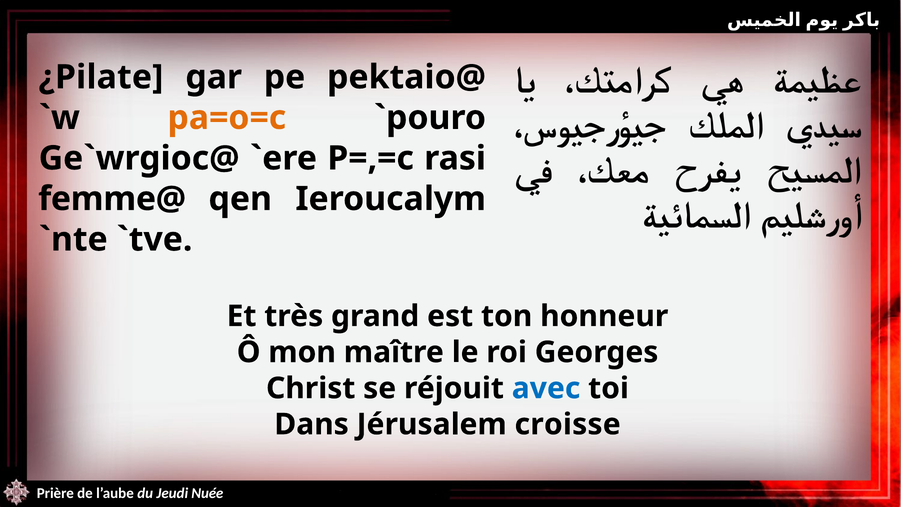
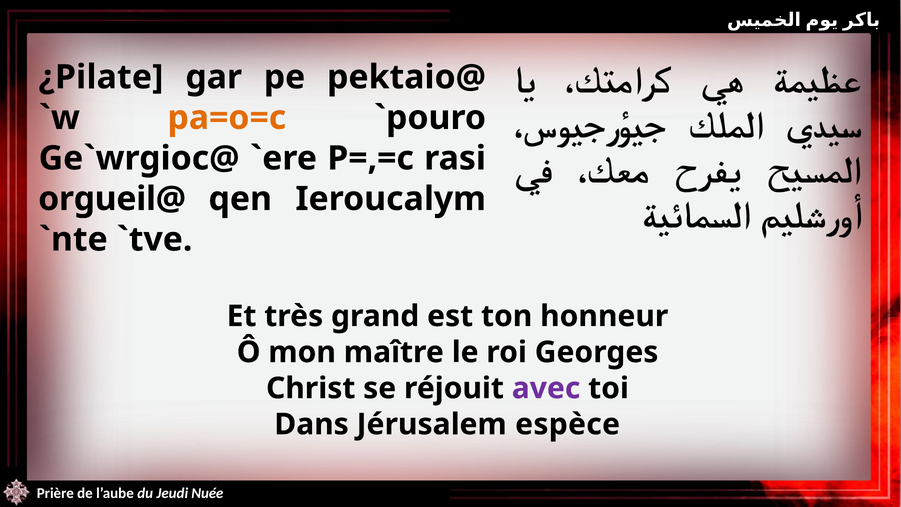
femme@: femme@ -> orgueil@
avec colour: blue -> purple
croisse: croisse -> espèce
